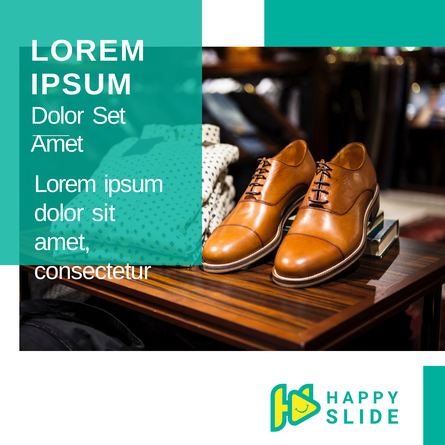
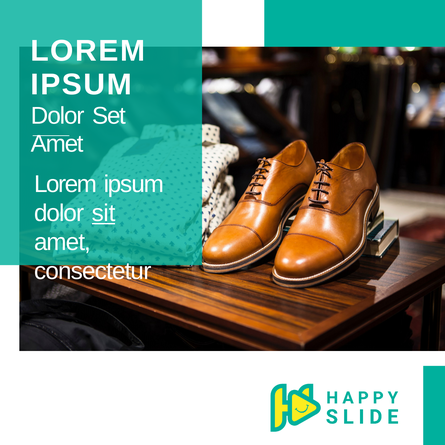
sit underline: none -> present
